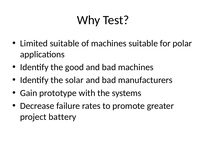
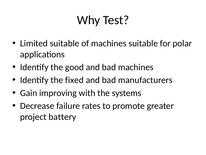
solar: solar -> fixed
prototype: prototype -> improving
